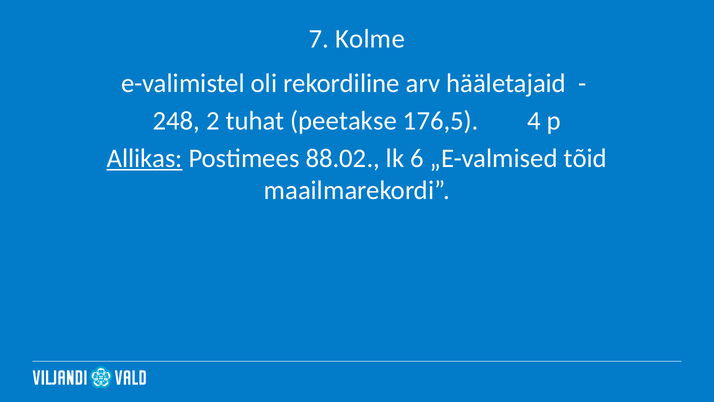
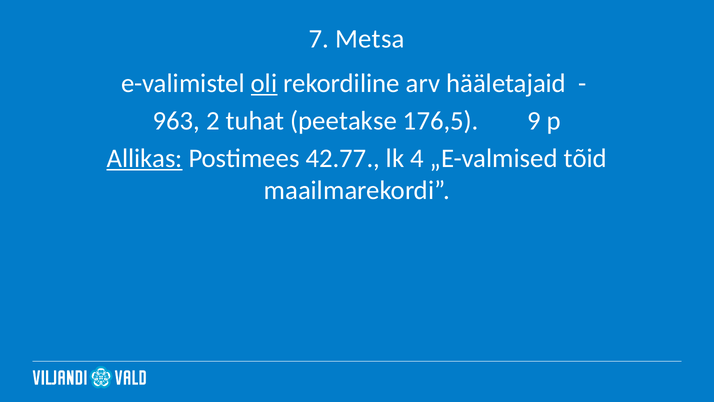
Kolme: Kolme -> Metsa
oli underline: none -> present
248: 248 -> 963
4: 4 -> 9
88.02: 88.02 -> 42.77
6: 6 -> 4
